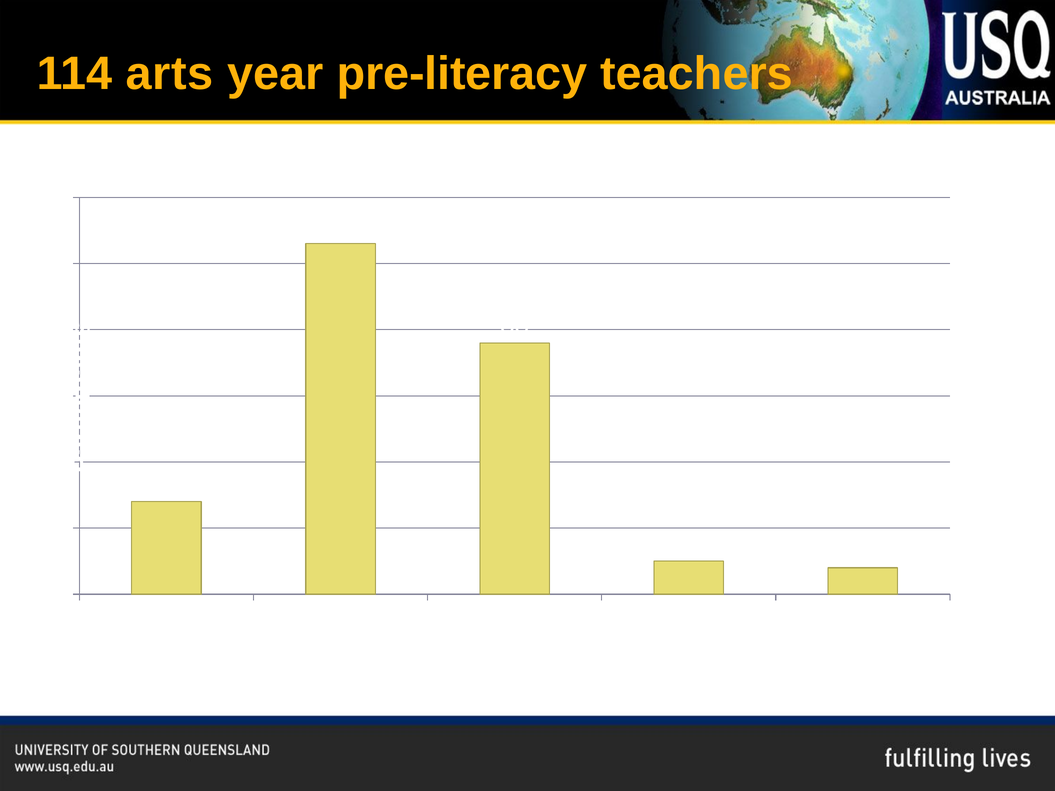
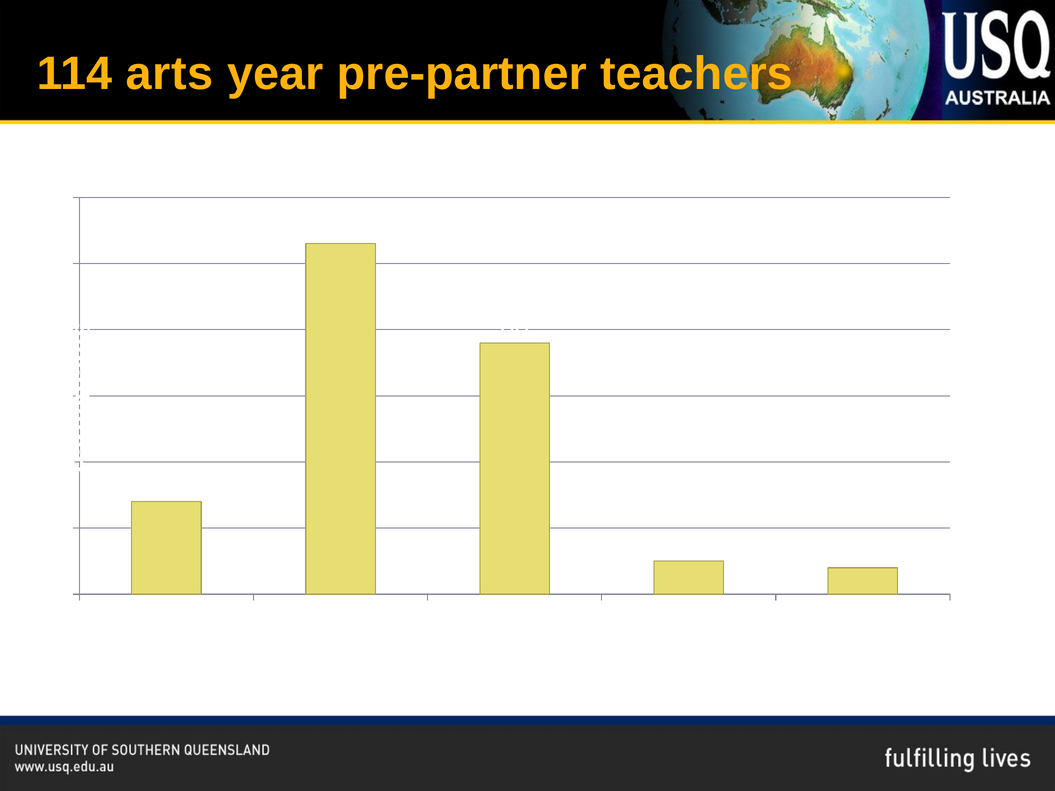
pre-literacy: pre-literacy -> pre-partner
